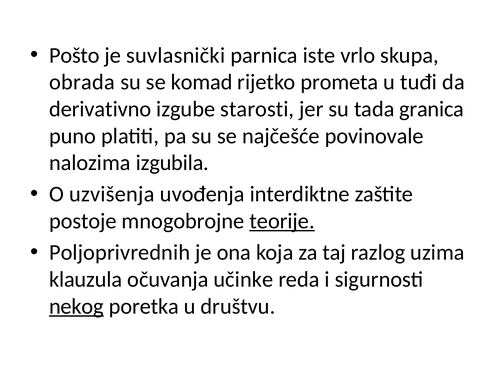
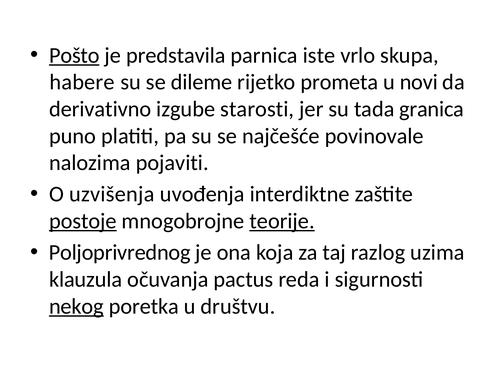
Pošto underline: none -> present
suvlasnički: suvlasnički -> predstavila
obrada: obrada -> habere
komad: komad -> dileme
tuđi: tuđi -> novi
izgubila: izgubila -> pojaviti
postoje underline: none -> present
Poljoprivrednih: Poljoprivrednih -> Poljoprivrednog
učinke: učinke -> pactus
